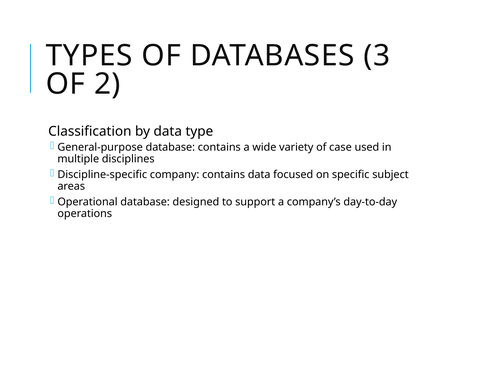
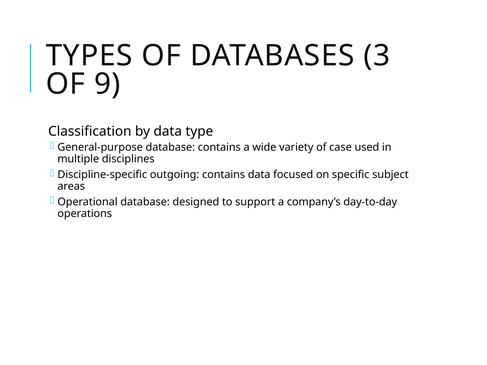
2: 2 -> 9
company: company -> outgoing
